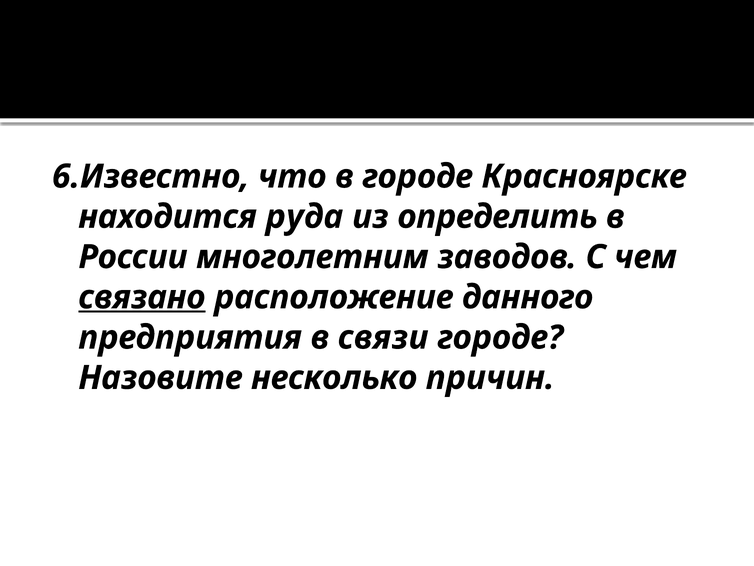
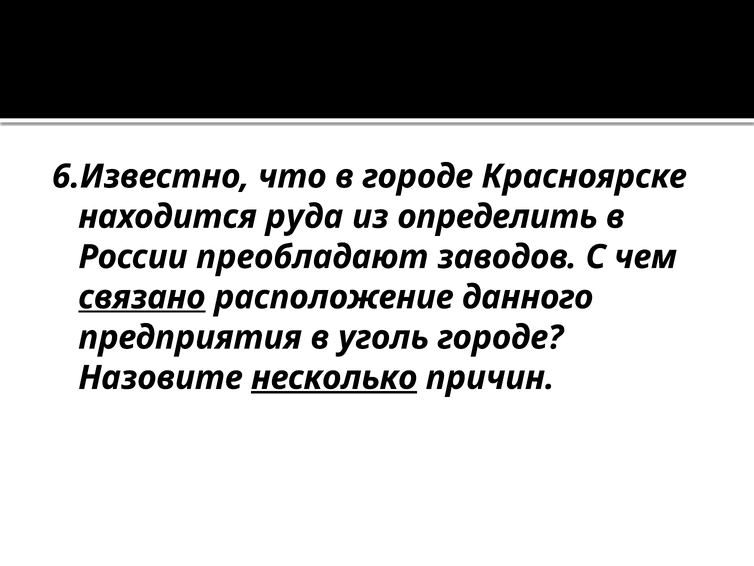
многолетним: многолетним -> преобладают
связи: связи -> уголь
несколько underline: none -> present
